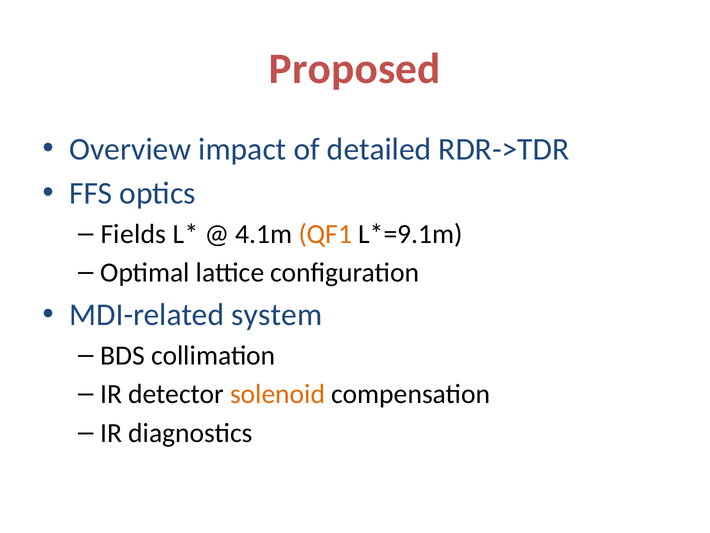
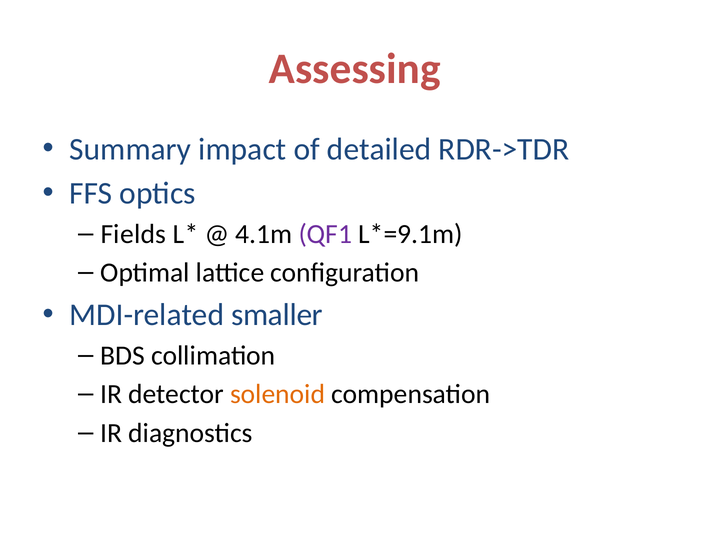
Proposed: Proposed -> Assessing
Overview: Overview -> Summary
QF1 colour: orange -> purple
system: system -> smaller
